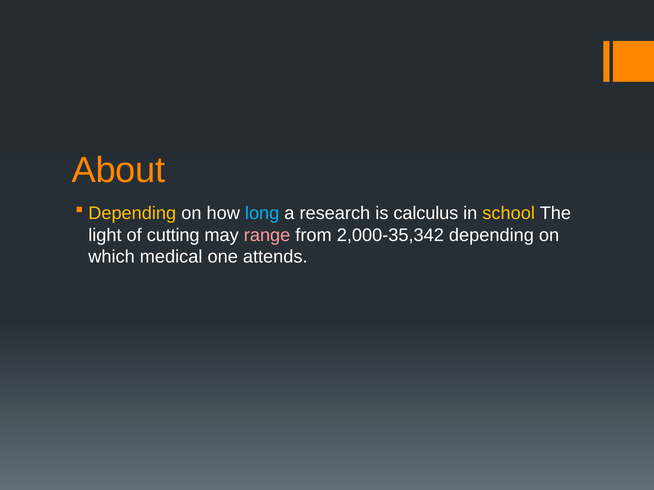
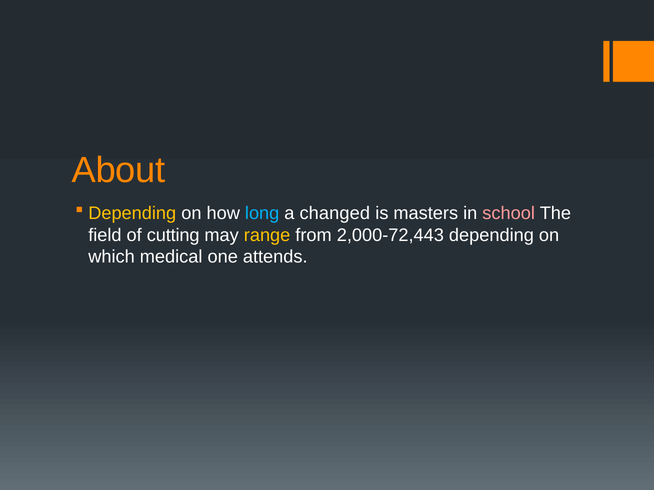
research: research -> changed
calculus: calculus -> masters
school colour: yellow -> pink
light: light -> field
range colour: pink -> yellow
2,000-35,342: 2,000-35,342 -> 2,000-72,443
